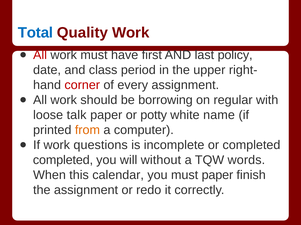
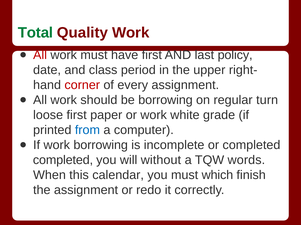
Total colour: blue -> green
with: with -> turn
loose talk: talk -> first
or potty: potty -> work
name: name -> grade
from colour: orange -> blue
work questions: questions -> borrowing
must paper: paper -> which
